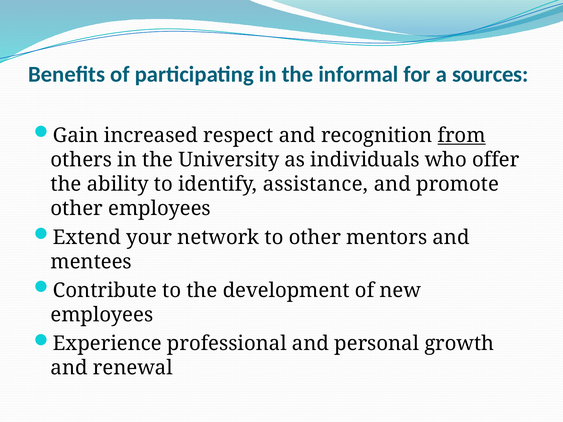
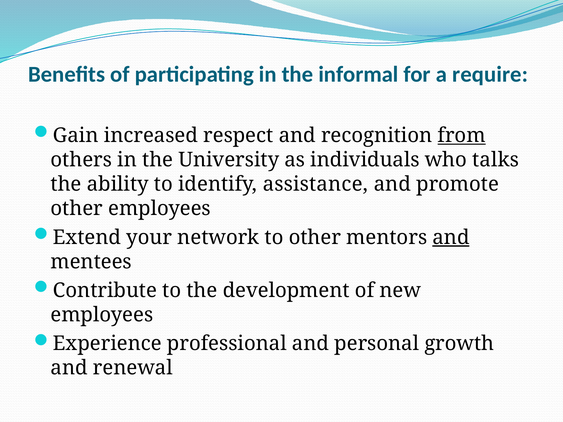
sources: sources -> require
offer: offer -> talks
and at (451, 237) underline: none -> present
